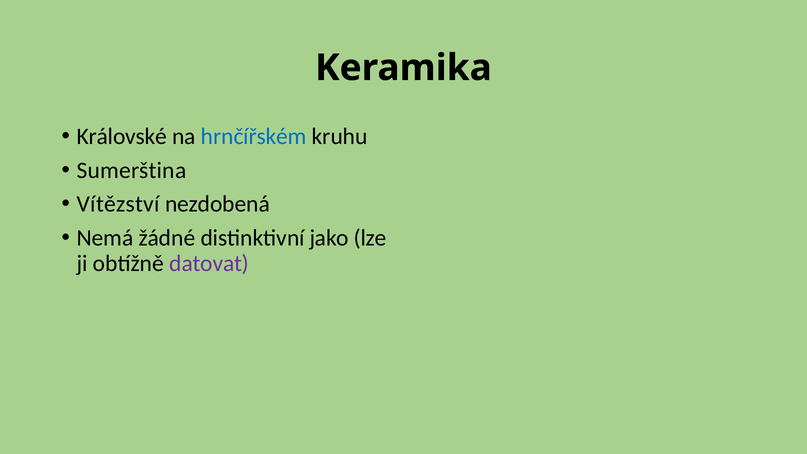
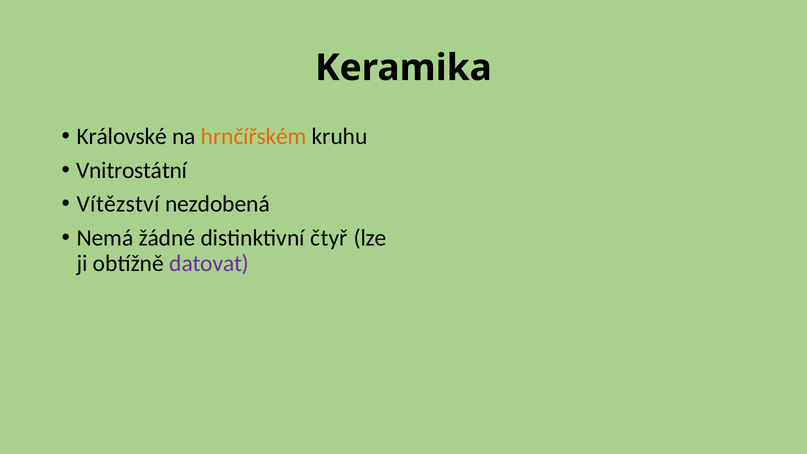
hrnčířském colour: blue -> orange
Sumerština: Sumerština -> Vnitrostátní
jako: jako -> čtyř
